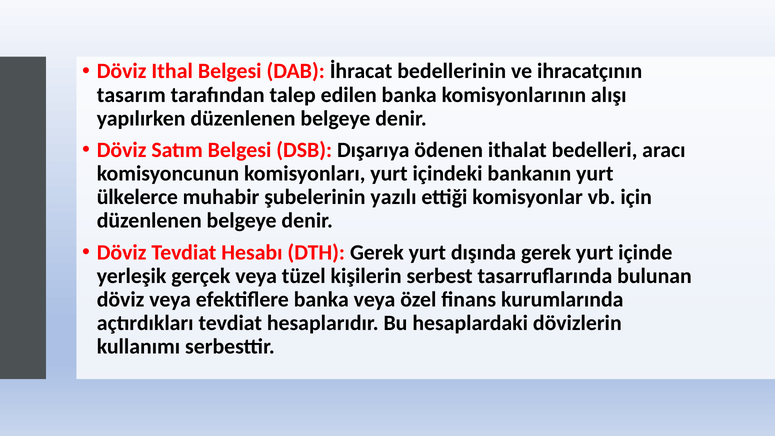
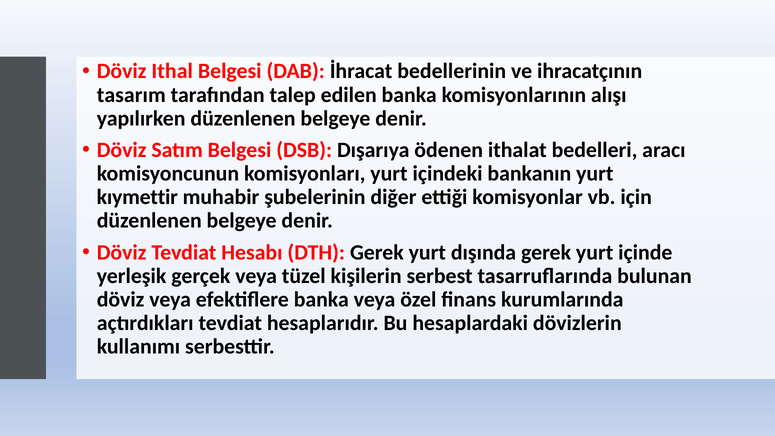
ülkelerce: ülkelerce -> kıymettir
yazılı: yazılı -> diğer
